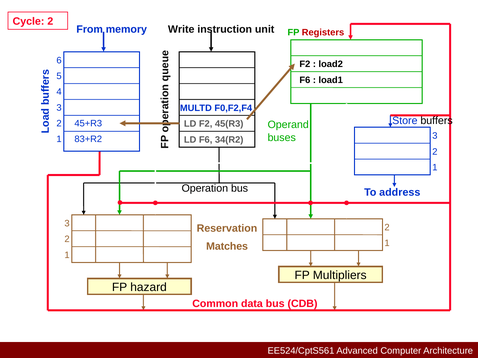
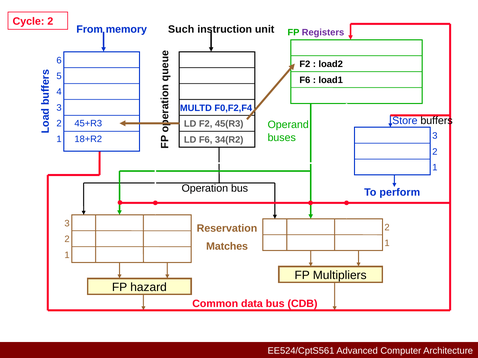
Write: Write -> Such
Registers colour: red -> purple
83+R2: 83+R2 -> 18+R2
address: address -> perform
